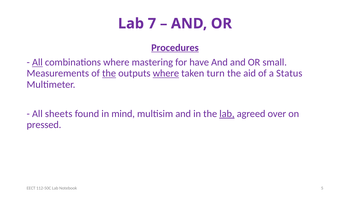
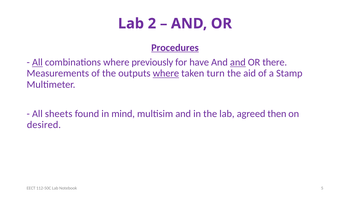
7: 7 -> 2
mastering: mastering -> previously
and at (238, 62) underline: none -> present
small: small -> there
the at (109, 73) underline: present -> none
Status: Status -> Stamp
lab at (227, 114) underline: present -> none
over: over -> then
pressed: pressed -> desired
